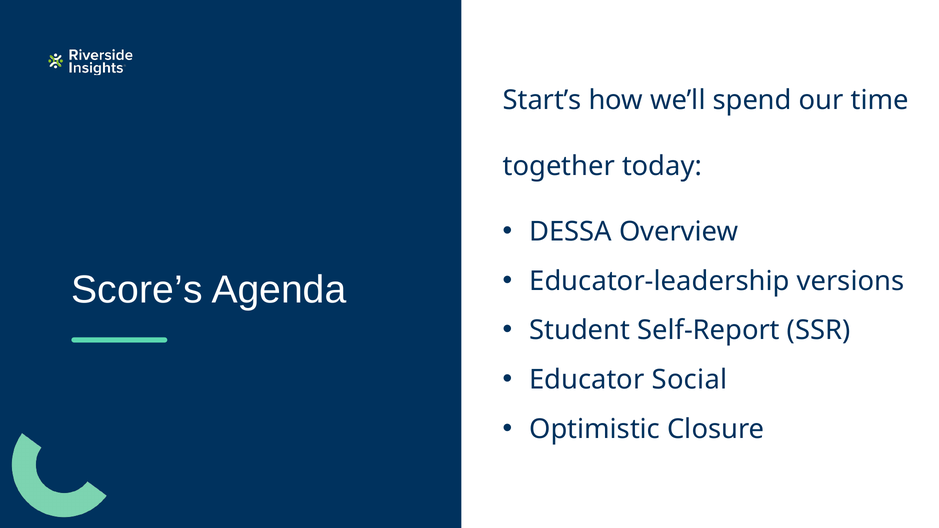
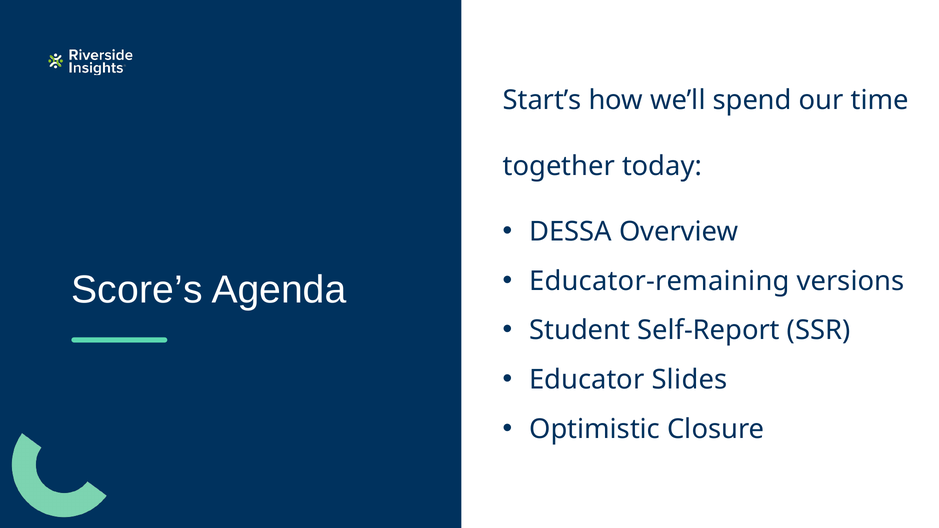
Educator-leadership: Educator-leadership -> Educator-remaining
Social: Social -> Slides
